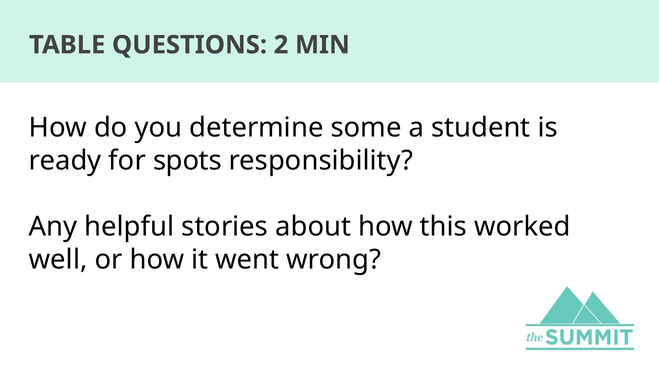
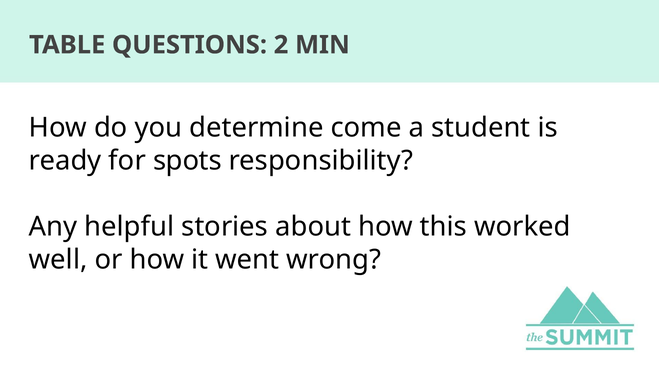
some: some -> come
